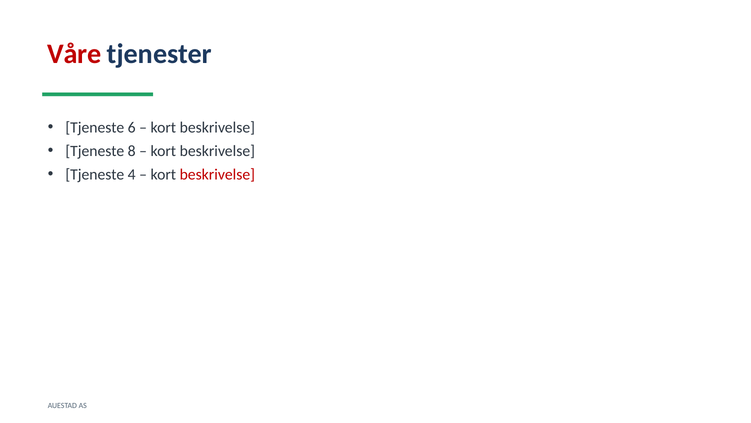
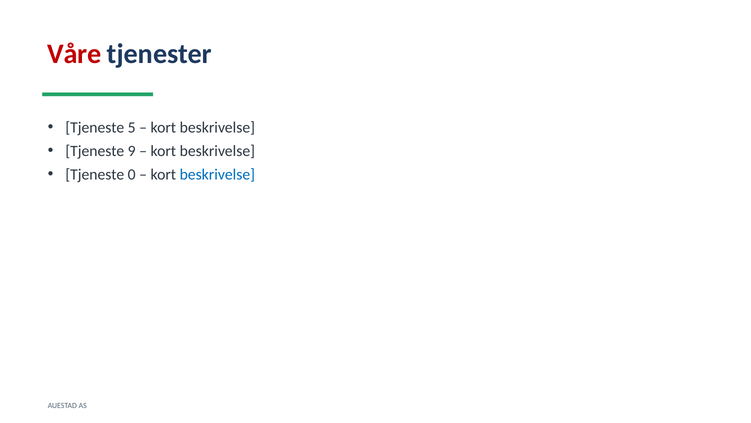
6: 6 -> 5
8: 8 -> 9
4: 4 -> 0
beskrivelse at (217, 174) colour: red -> blue
